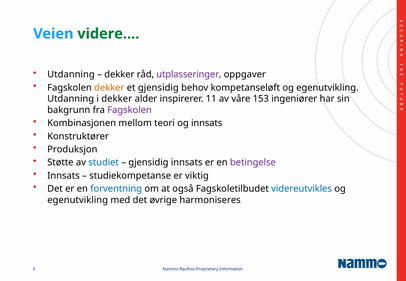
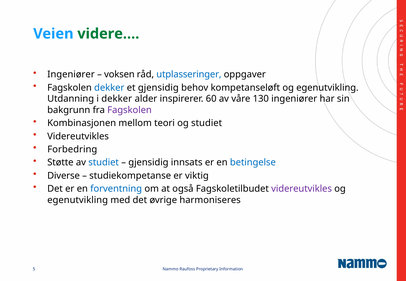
Utdanning at (71, 75): Utdanning -> Ingeniører
dekker at (119, 75): dekker -> voksen
utplasseringer colour: purple -> blue
dekker at (109, 88) colour: orange -> blue
11: 11 -> 60
153: 153 -> 130
og innsats: innsats -> studiet
Konstruktører at (78, 136): Konstruktører -> Videreutvikles
Produksjon: Produksjon -> Forbedring
betingelse colour: purple -> blue
Innsats at (63, 176): Innsats -> Diverse
videreutvikles at (302, 189) colour: blue -> purple
